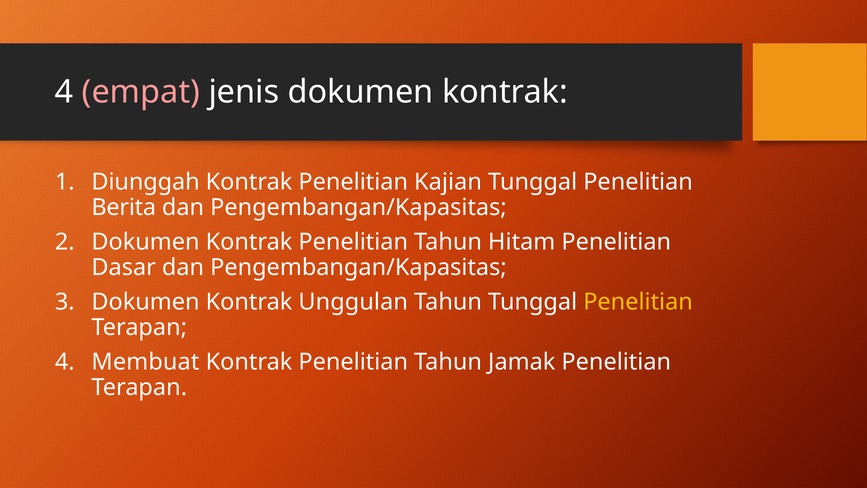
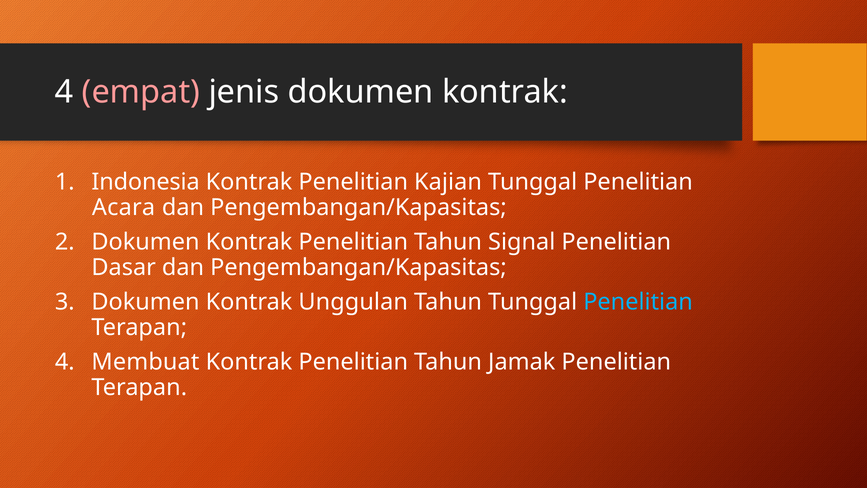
Diunggah: Diunggah -> Indonesia
Berita: Berita -> Acara
Hitam: Hitam -> Signal
Penelitian at (638, 302) colour: yellow -> light blue
